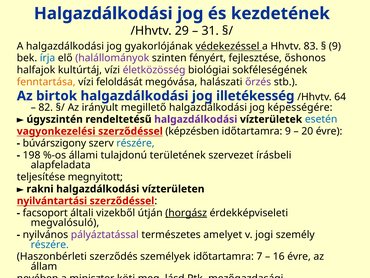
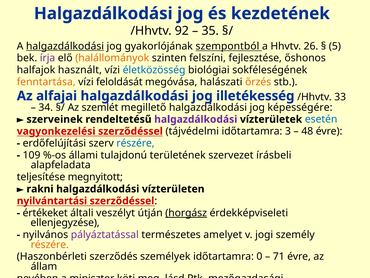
29: 29 -> 92
31: 31 -> 35
halgazdálkodási at (65, 46) underline: none -> present
védekezéssel: védekezéssel -> szempontból
Hhvtv 83: 83 -> 26
9 at (335, 46): 9 -> 5
írja colour: blue -> purple
halállományok colour: purple -> orange
fényért: fényért -> felszíni
kultúrtáj: kultúrtáj -> használt
életközösség colour: purple -> blue
őrzés colour: purple -> orange
birtok: birtok -> alfajai
64: 64 -> 33
82: 82 -> 34
irányult: irányult -> szemlét
úgyszintén: úgyszintén -> szerveinek
képzésben: képzésben -> tájvédelmi
időtartamra 9: 9 -> 3
20: 20 -> 48
búvárszigony: búvárszigony -> erdőfelújítási
198: 198 -> 109
facsoport: facsoport -> értékeket
vizekből: vizekből -> veszélyt
megvalósuló: megvalósuló -> ellenjegyzése
részére at (50, 244) colour: blue -> orange
7: 7 -> 0
16: 16 -> 71
